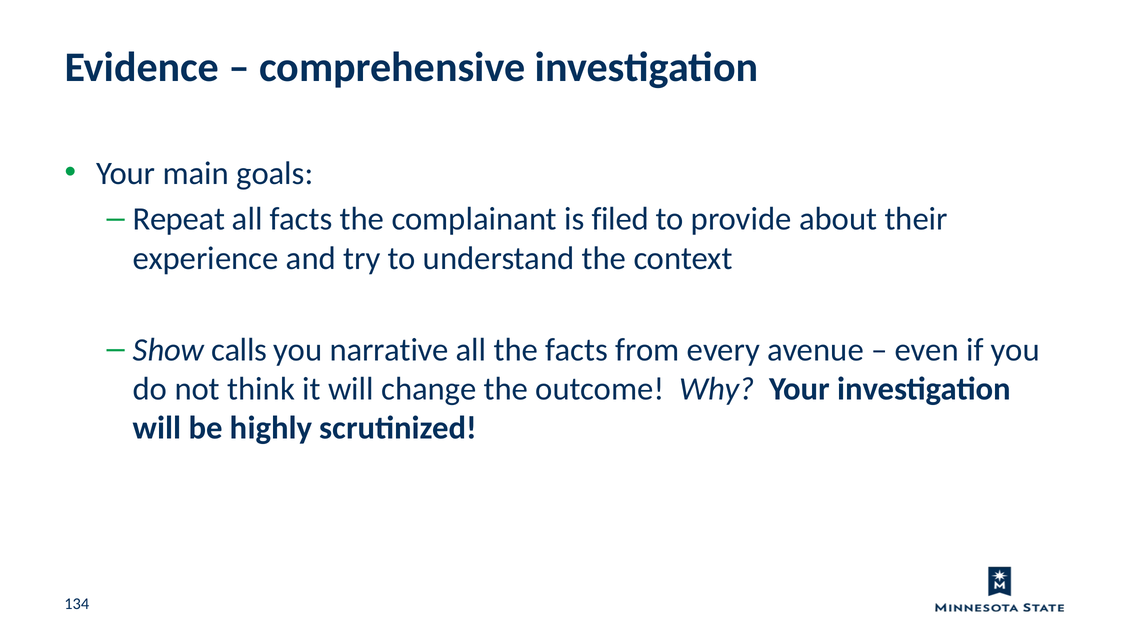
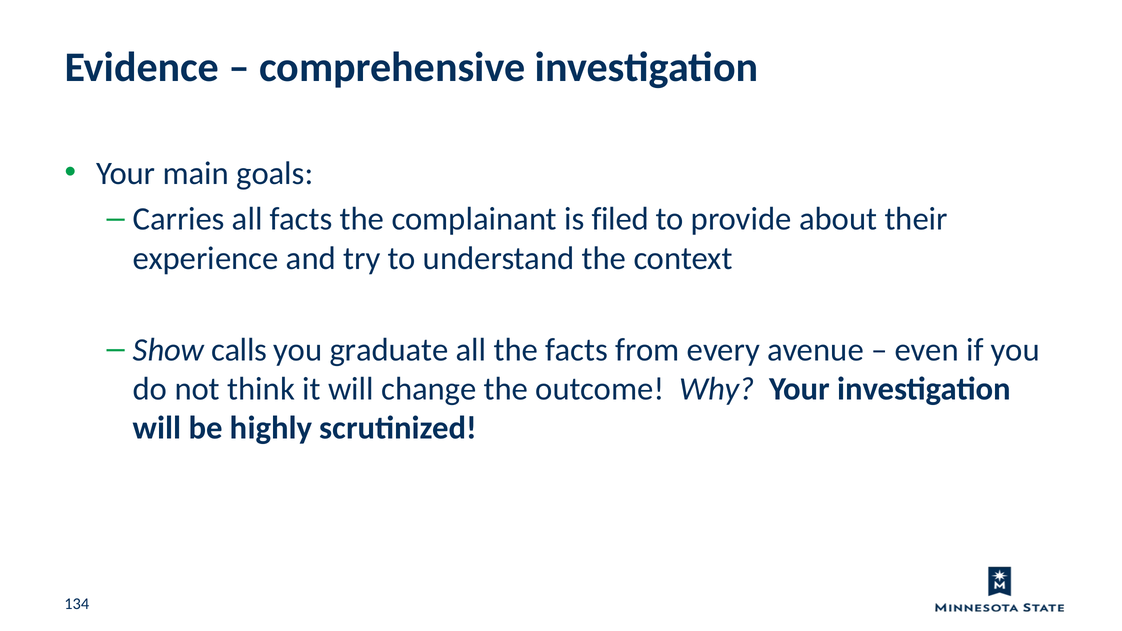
Repeat: Repeat -> Carries
narrative: narrative -> graduate
